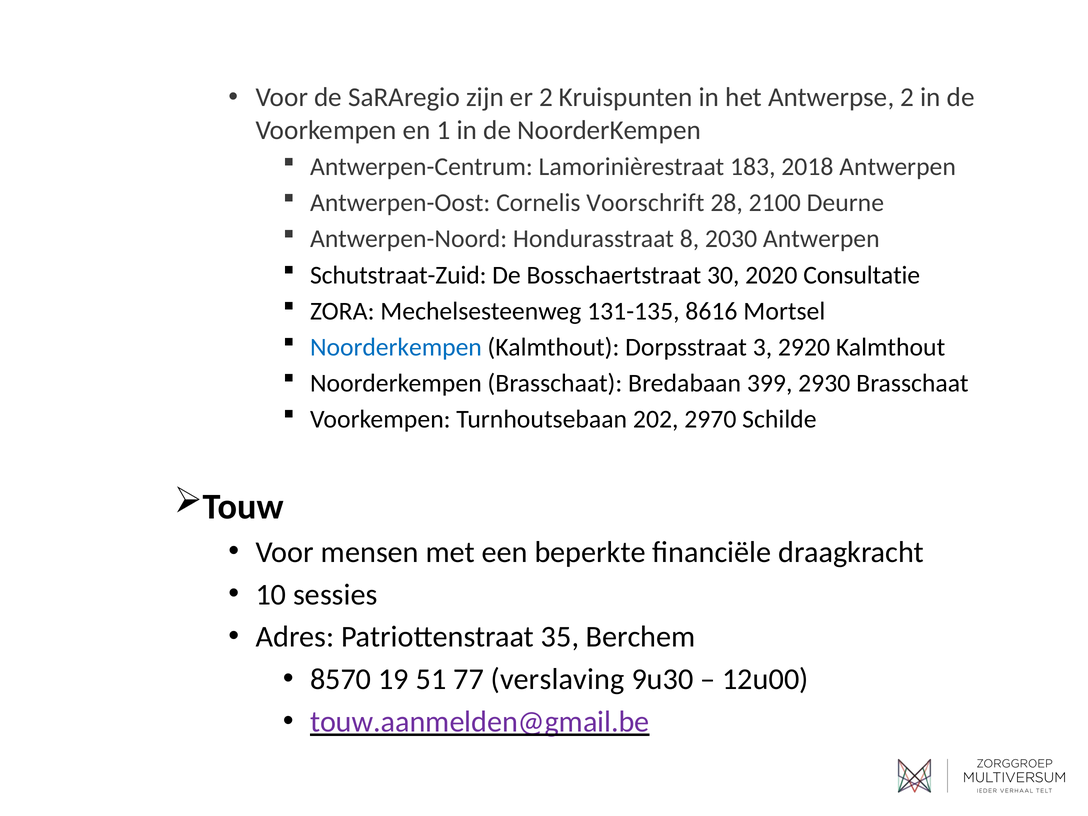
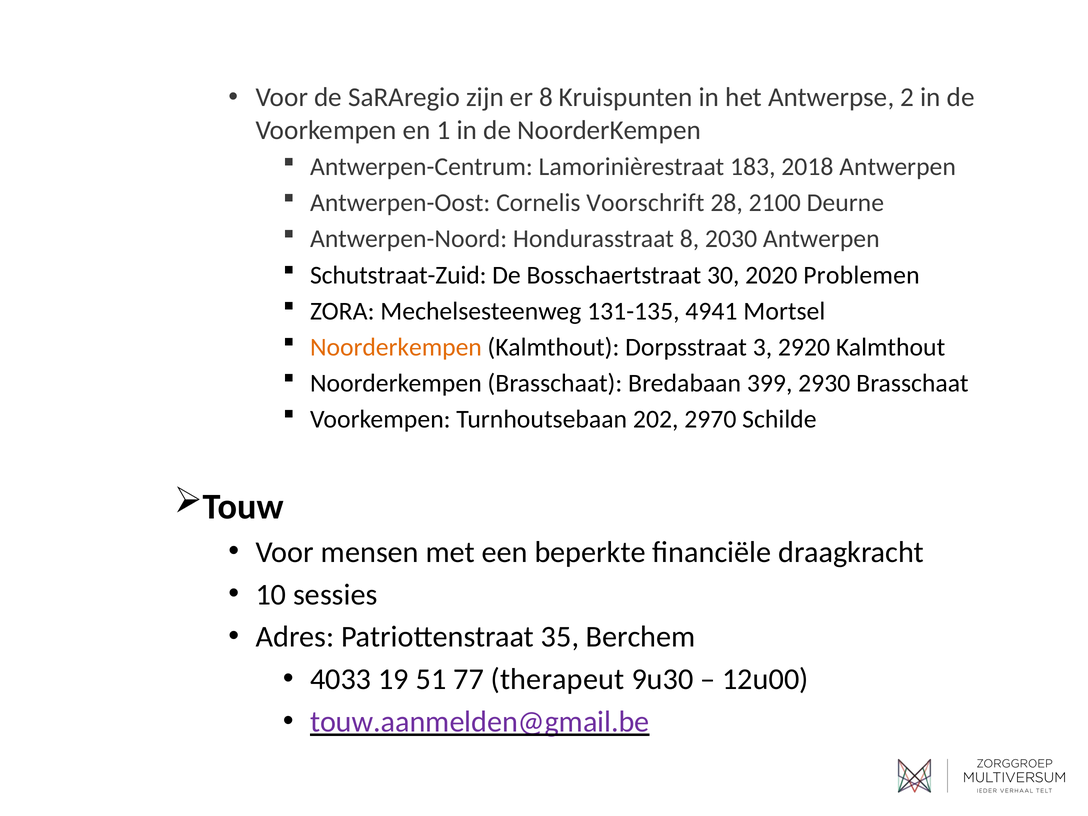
er 2: 2 -> 8
Consultatie: Consultatie -> Problemen
8616: 8616 -> 4941
Noorderkempen at (396, 347) colour: blue -> orange
8570: 8570 -> 4033
verslaving: verslaving -> therapeut
